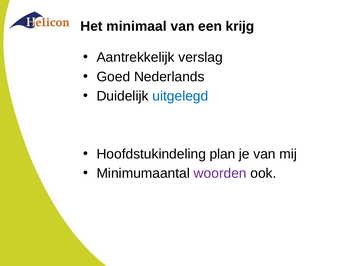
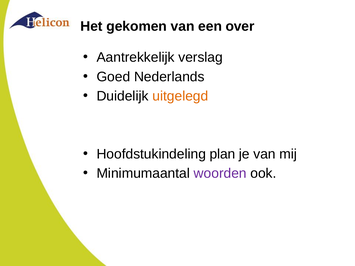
minimaal: minimaal -> gekomen
krijg: krijg -> over
uitgelegd colour: blue -> orange
